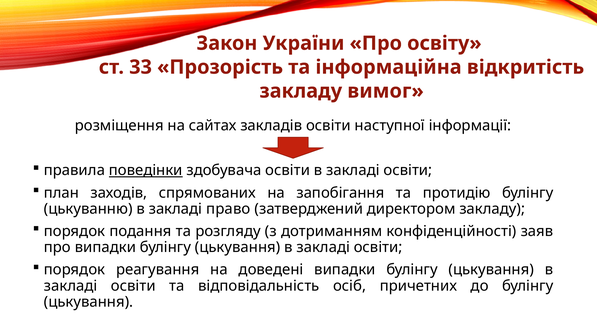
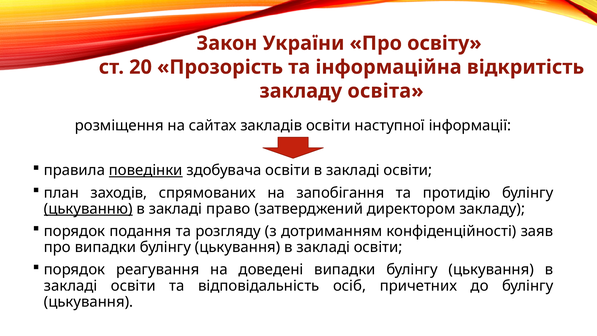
33: 33 -> 20
вимог: вимог -> освіта
цькуванню underline: none -> present
